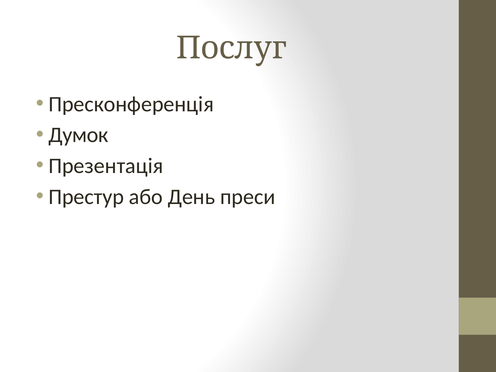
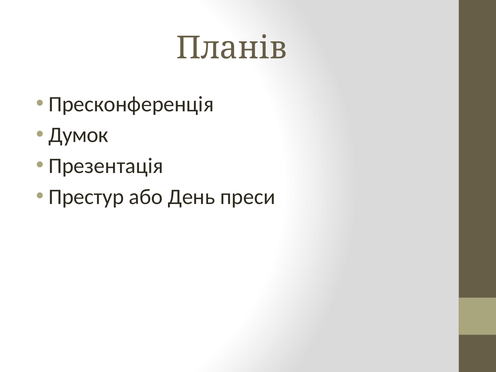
Послуг: Послуг -> Планів
